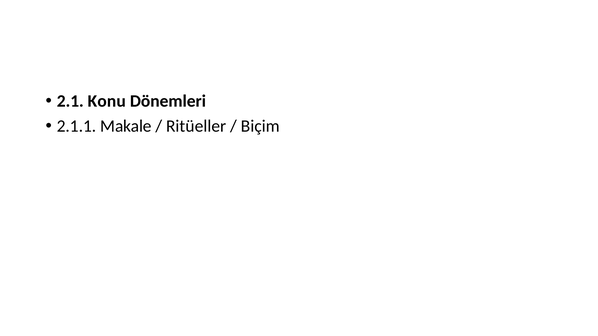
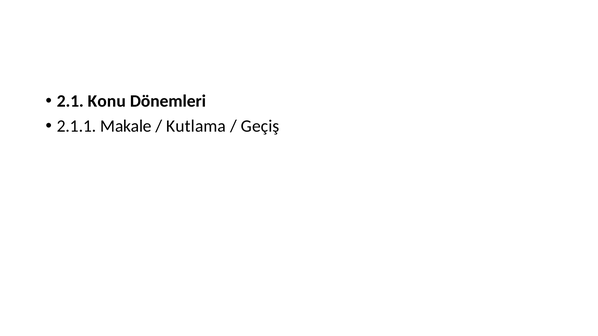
Ritüeller: Ritüeller -> Kutlama
Biçim: Biçim -> Geçiş
